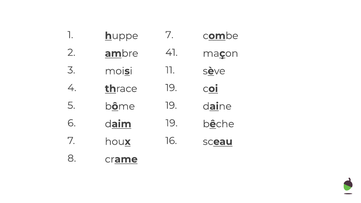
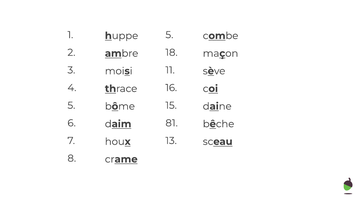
huppe 7: 7 -> 5
41: 41 -> 18
thrace 19: 19 -> 16
bôme 19: 19 -> 15
daim 19: 19 -> 81
16: 16 -> 13
